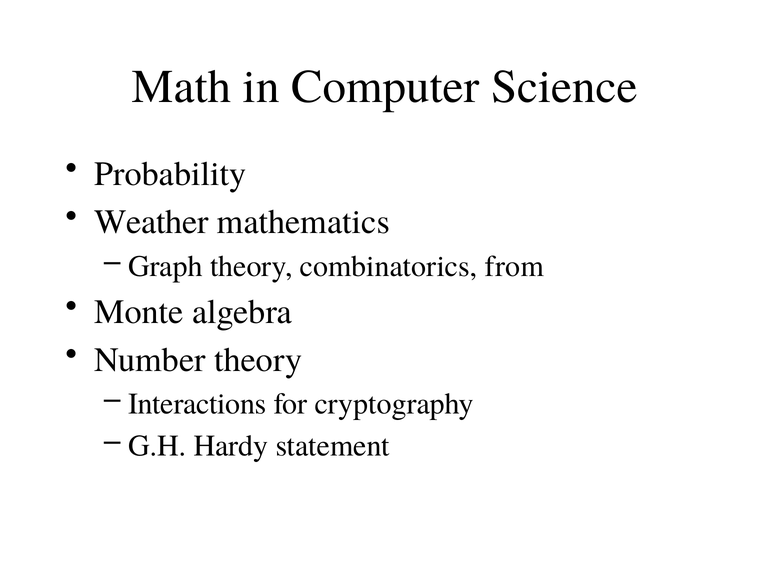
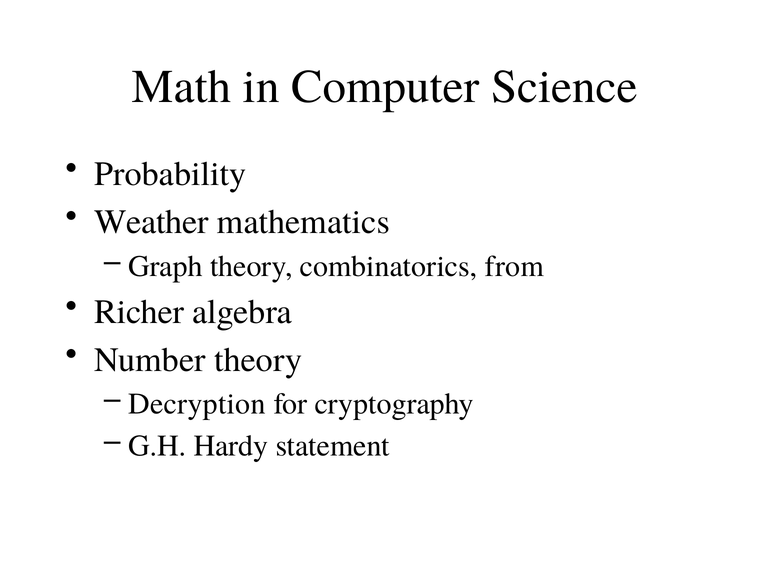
Monte: Monte -> Richer
Interactions: Interactions -> Decryption
